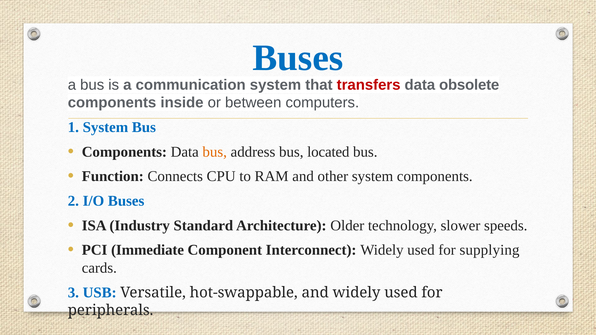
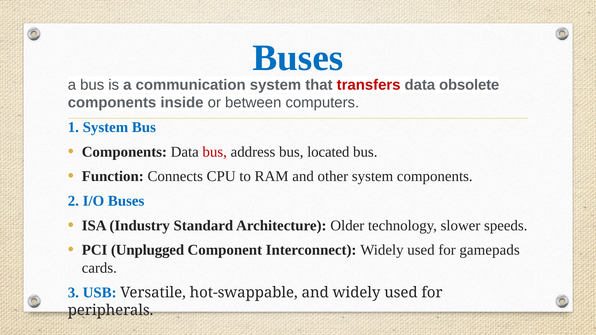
bus at (215, 152) colour: orange -> red
Immediate: Immediate -> Unplugged
supplying: supplying -> gamepads
